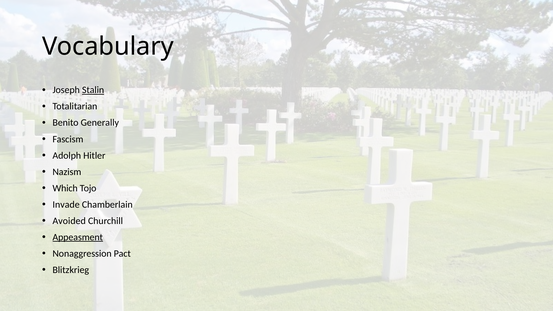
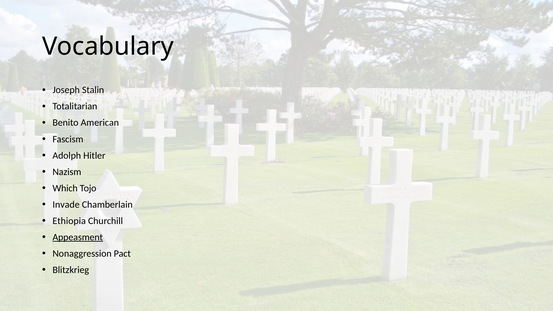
Stalin underline: present -> none
Generally: Generally -> American
Avoided: Avoided -> Ethiopia
